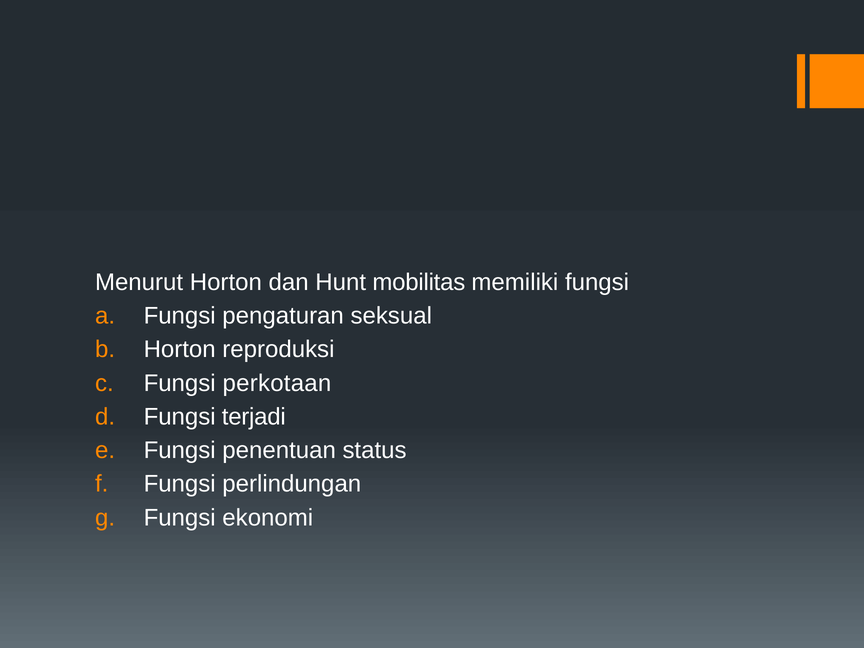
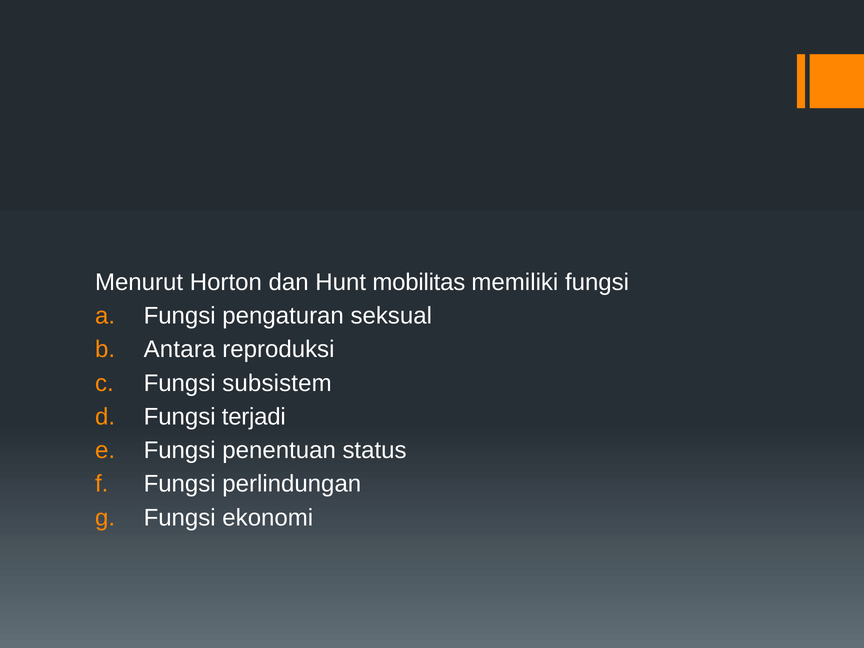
Horton at (180, 349): Horton -> Antara
perkotaan: perkotaan -> subsistem
